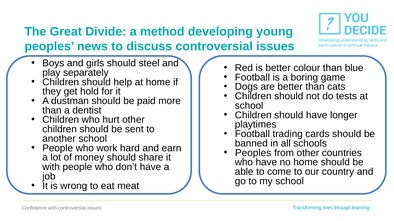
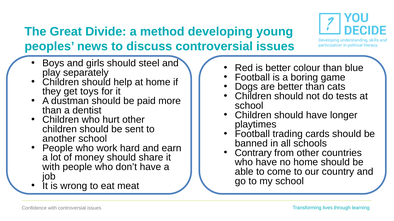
hold: hold -> toys
Peoples at (253, 153): Peoples -> Contrary
